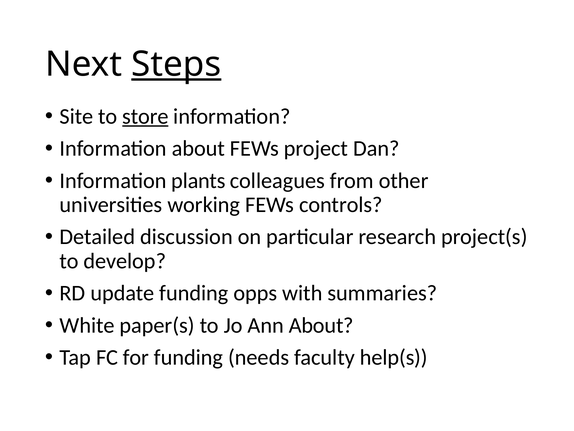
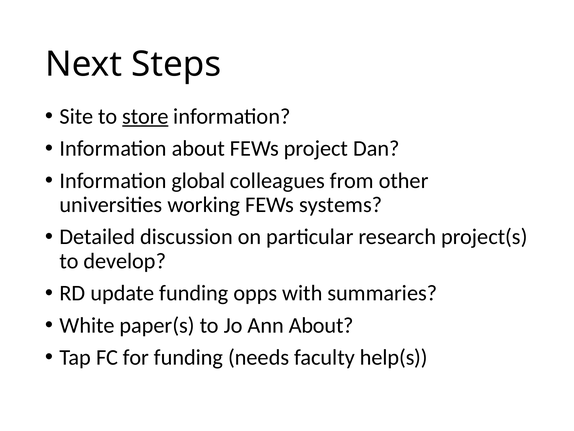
Steps underline: present -> none
plants: plants -> global
controls: controls -> systems
